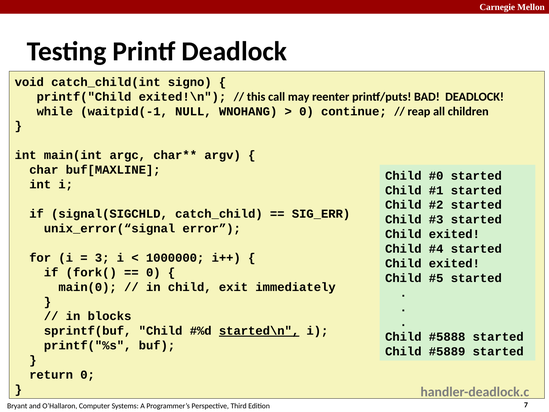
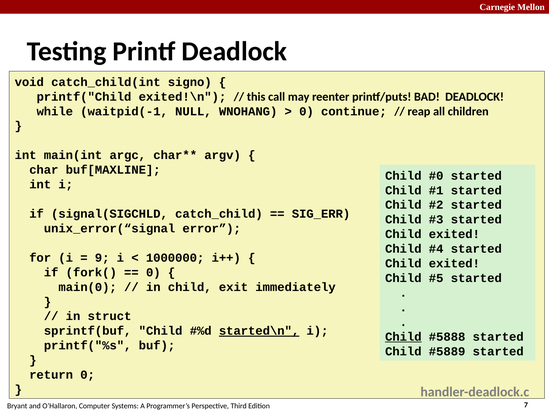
3: 3 -> 9
blocks: blocks -> struct
Child at (403, 337) underline: none -> present
